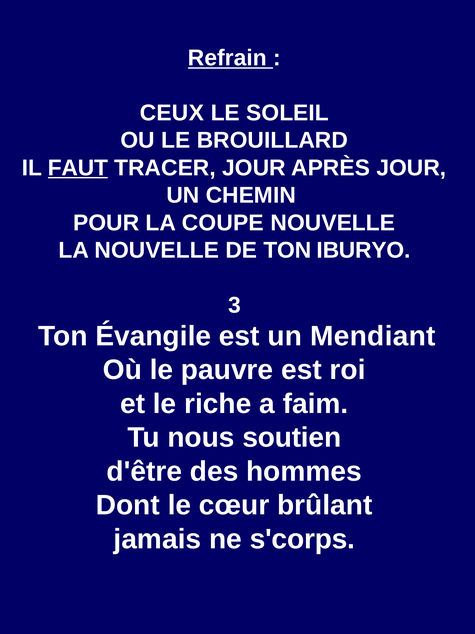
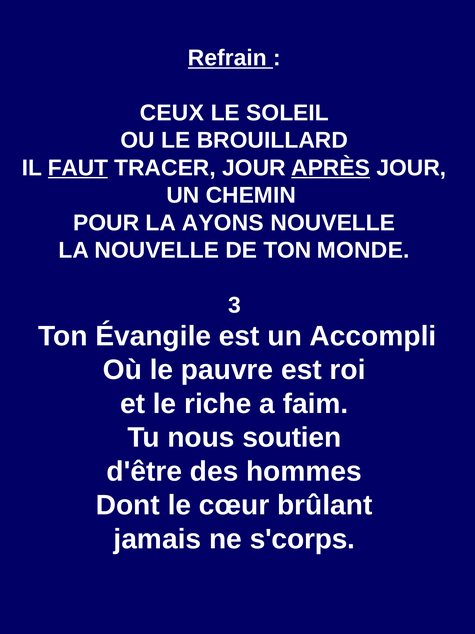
APRÈS underline: none -> present
COUPE: COUPE -> AYONS
IBURYO: IBURYO -> MONDE
Mendiant: Mendiant -> Accompli
